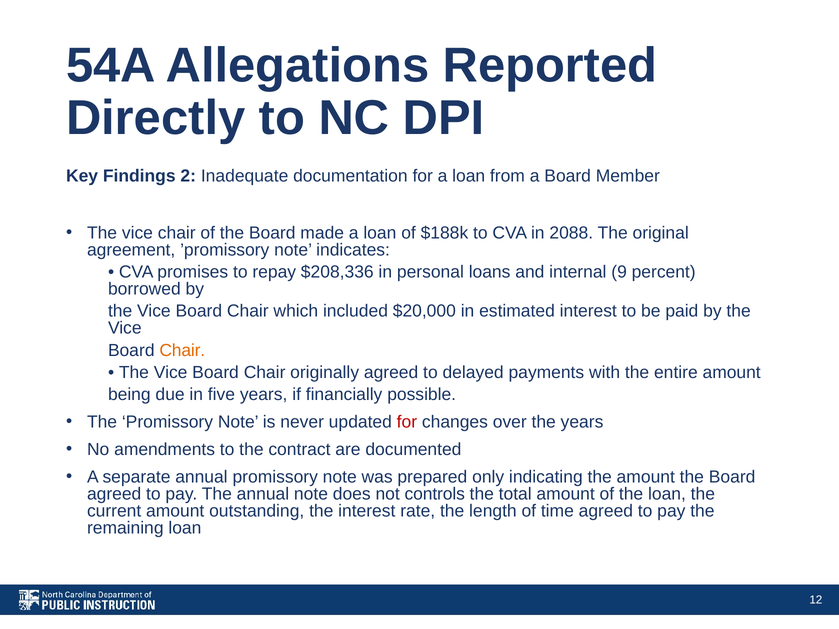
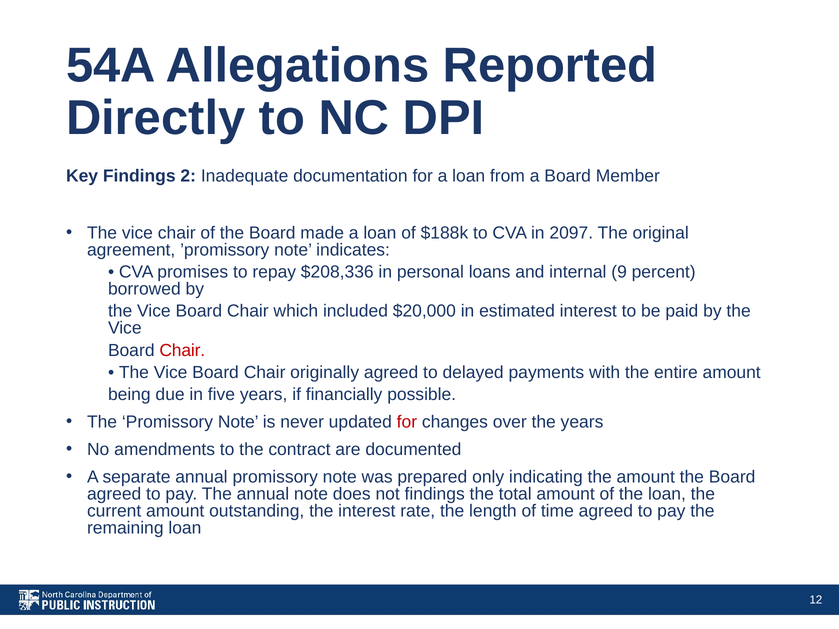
2088: 2088 -> 2097
Chair at (182, 350) colour: orange -> red
not controls: controls -> findings
